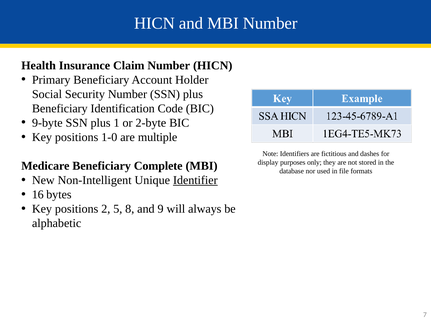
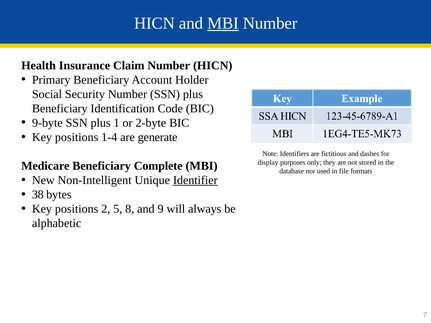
MBI at (223, 23) underline: none -> present
1-0: 1-0 -> 1-4
multiple: multiple -> generate
16: 16 -> 38
